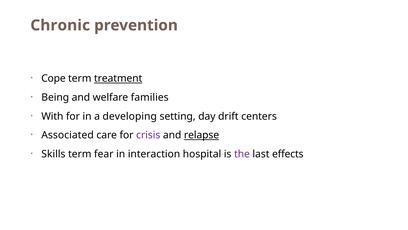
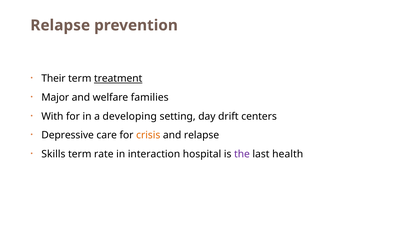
Chronic at (60, 25): Chronic -> Relapse
Cope: Cope -> Their
Being: Being -> Major
Associated: Associated -> Depressive
crisis colour: purple -> orange
relapse at (202, 135) underline: present -> none
fear: fear -> rate
effects: effects -> health
